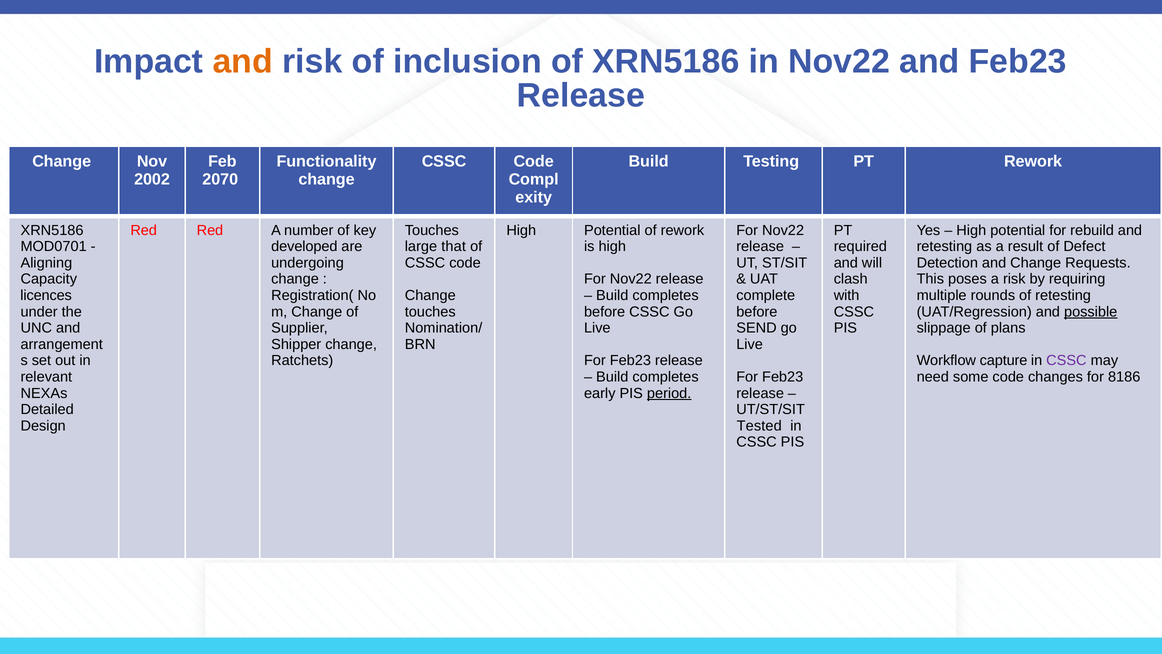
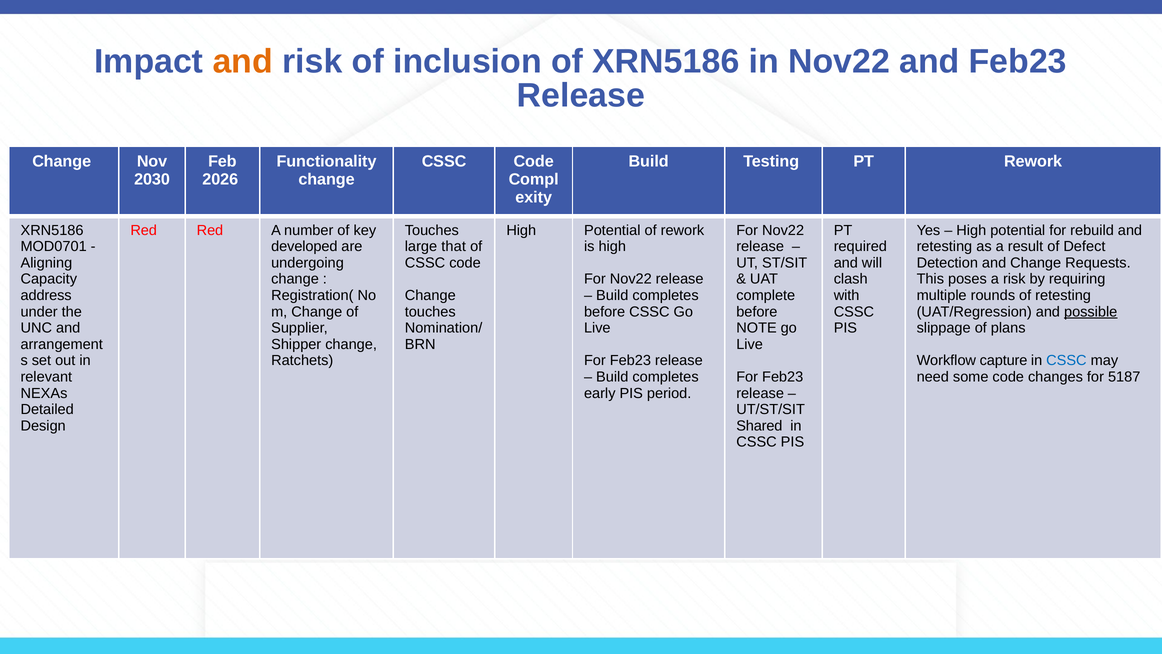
2002: 2002 -> 2030
2070: 2070 -> 2026
licences: licences -> address
SEND: SEND -> NOTE
CSSC at (1066, 360) colour: purple -> blue
8186: 8186 -> 5187
period underline: present -> none
Tested: Tested -> Shared
